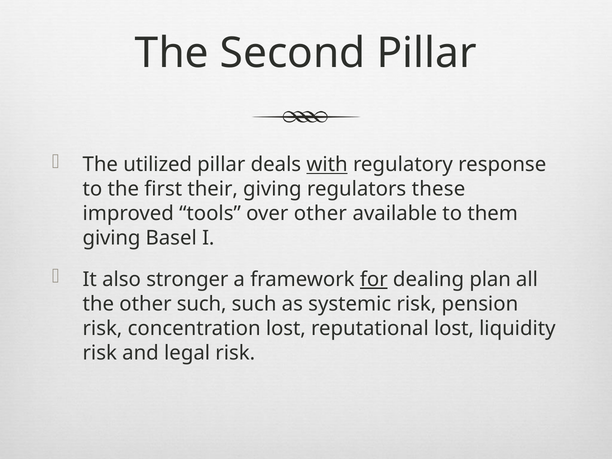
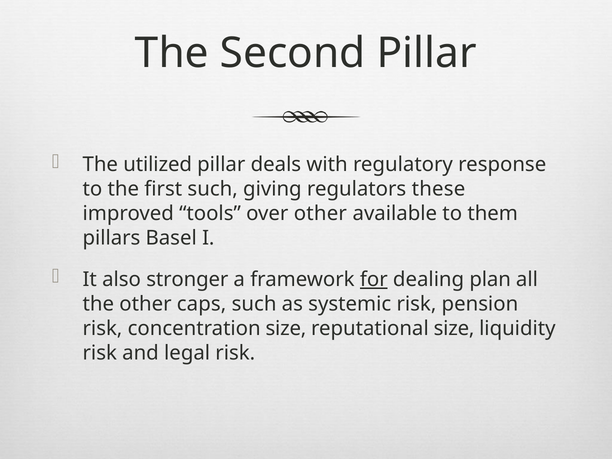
with underline: present -> none
first their: their -> such
giving at (112, 238): giving -> pillars
other such: such -> caps
concentration lost: lost -> size
reputational lost: lost -> size
